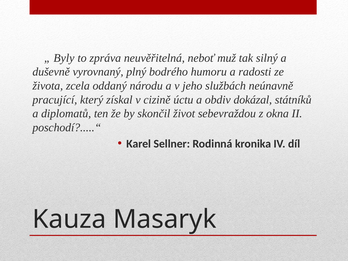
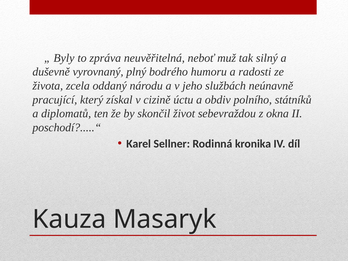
dokázal: dokázal -> polního
